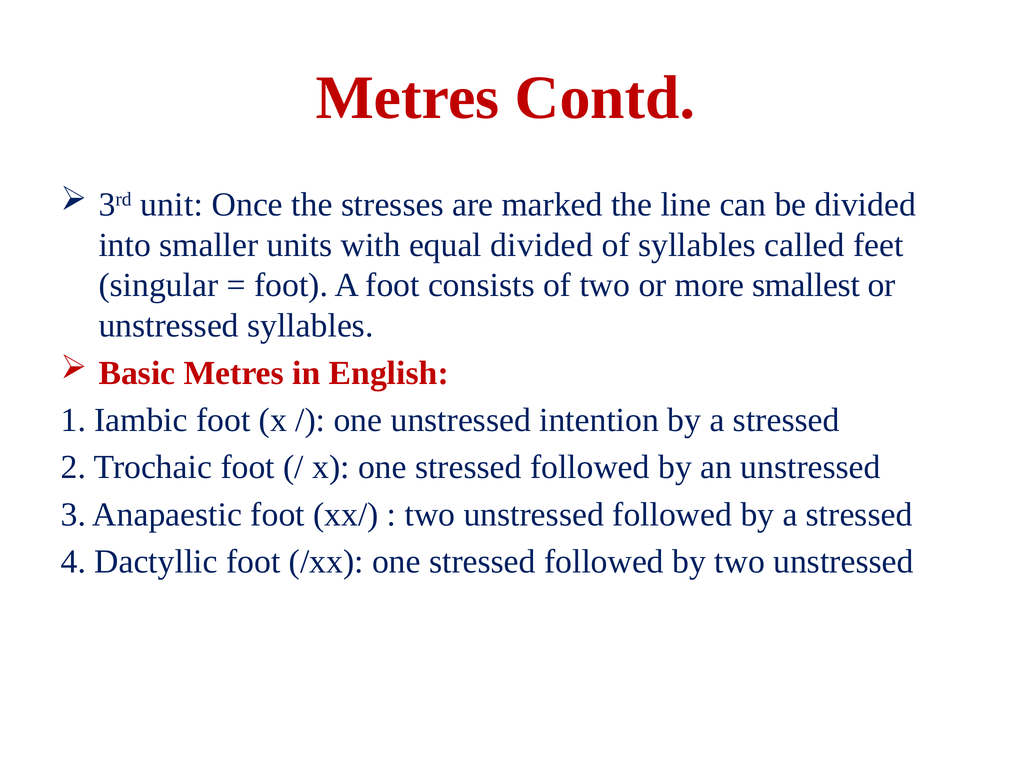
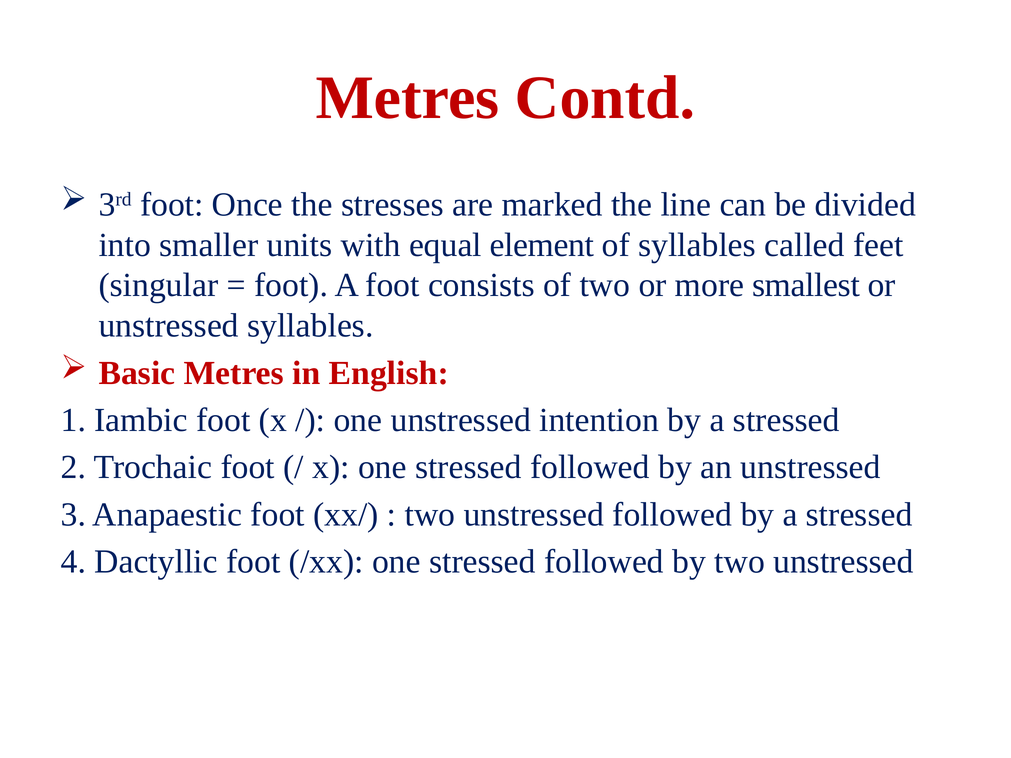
3rd unit: unit -> foot
equal divided: divided -> element
